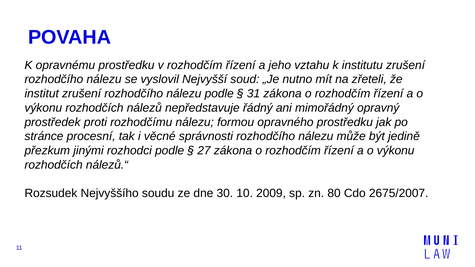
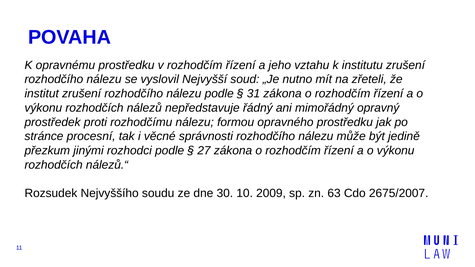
80: 80 -> 63
